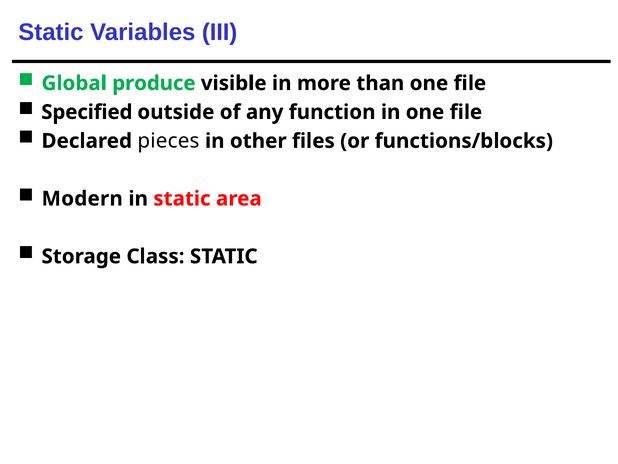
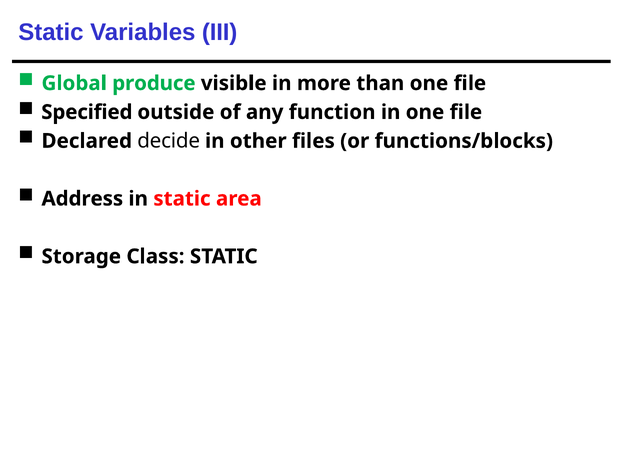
pieces: pieces -> decide
Modern: Modern -> Address
